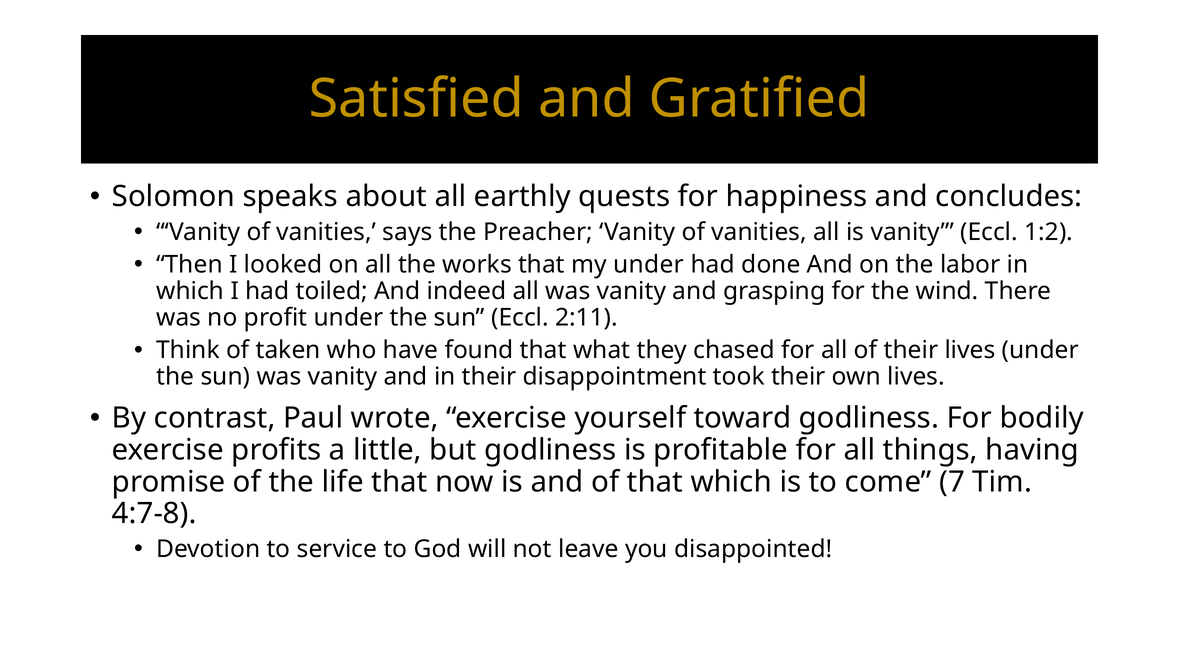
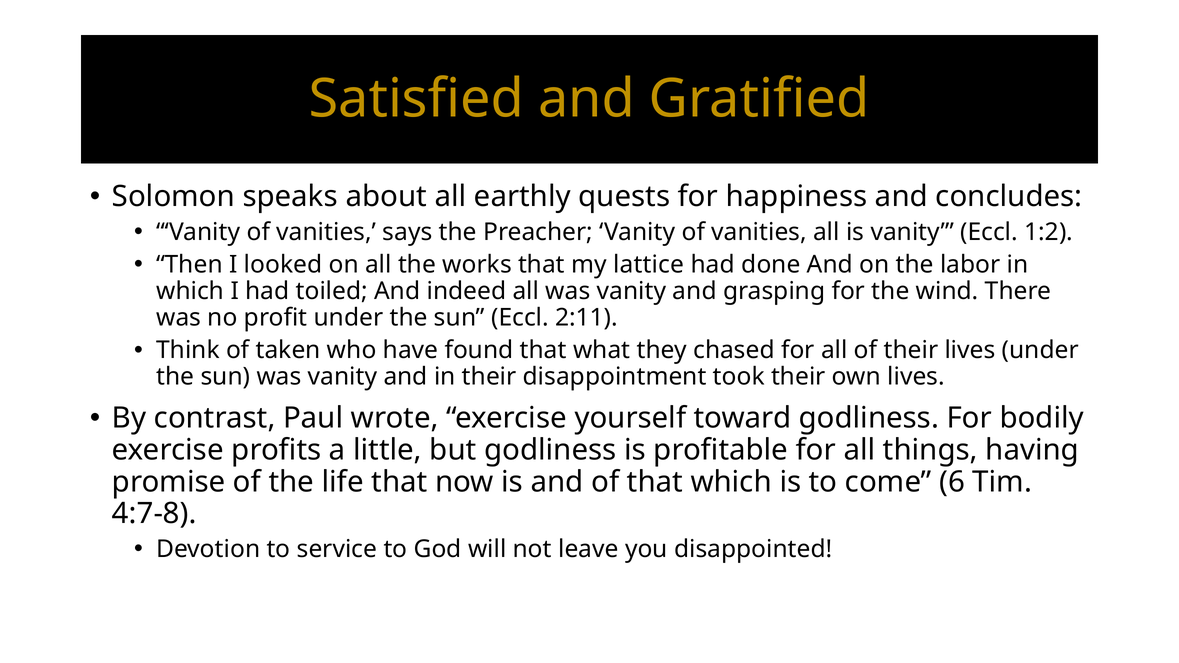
my under: under -> lattice
7: 7 -> 6
